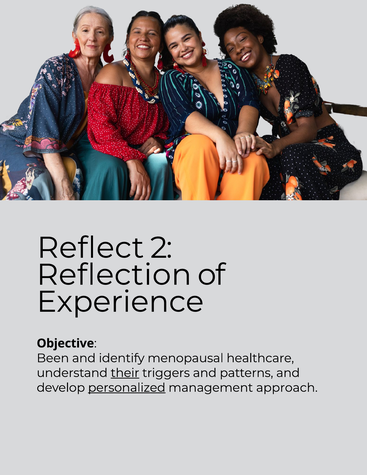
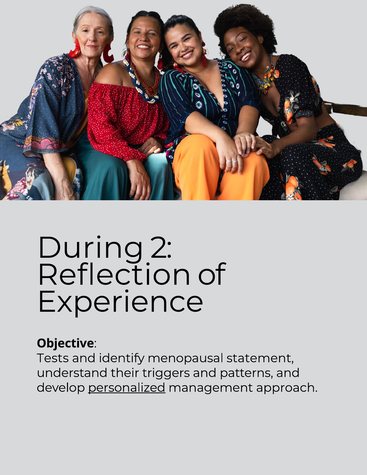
Reflect: Reflect -> During
Been: Been -> Tests
healthcare: healthcare -> statement
their underline: present -> none
